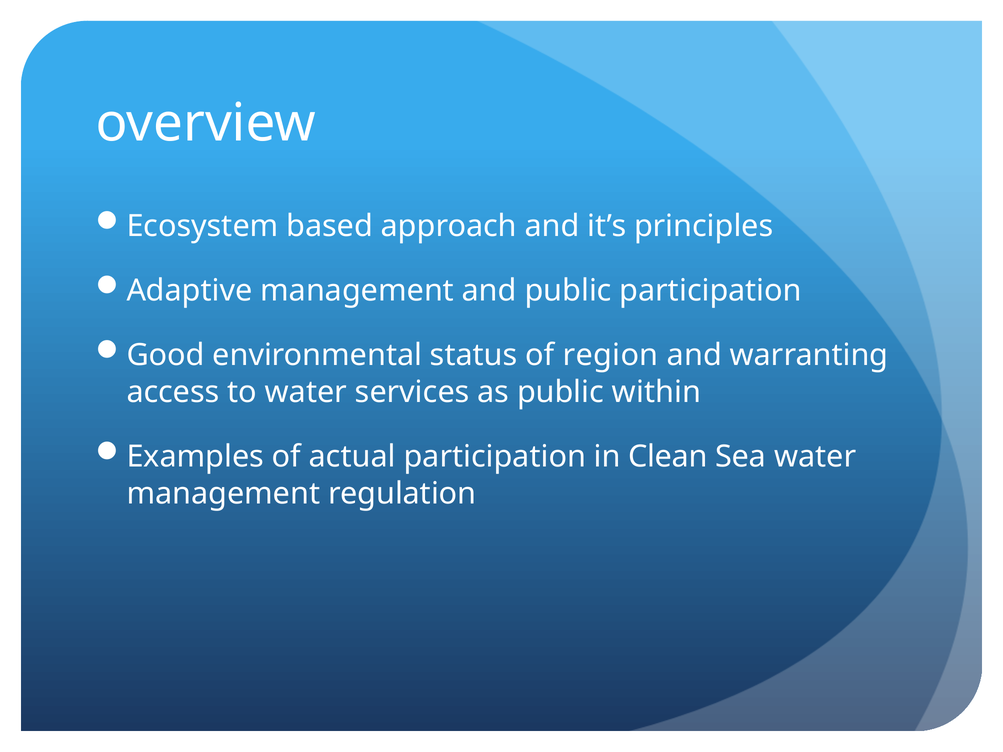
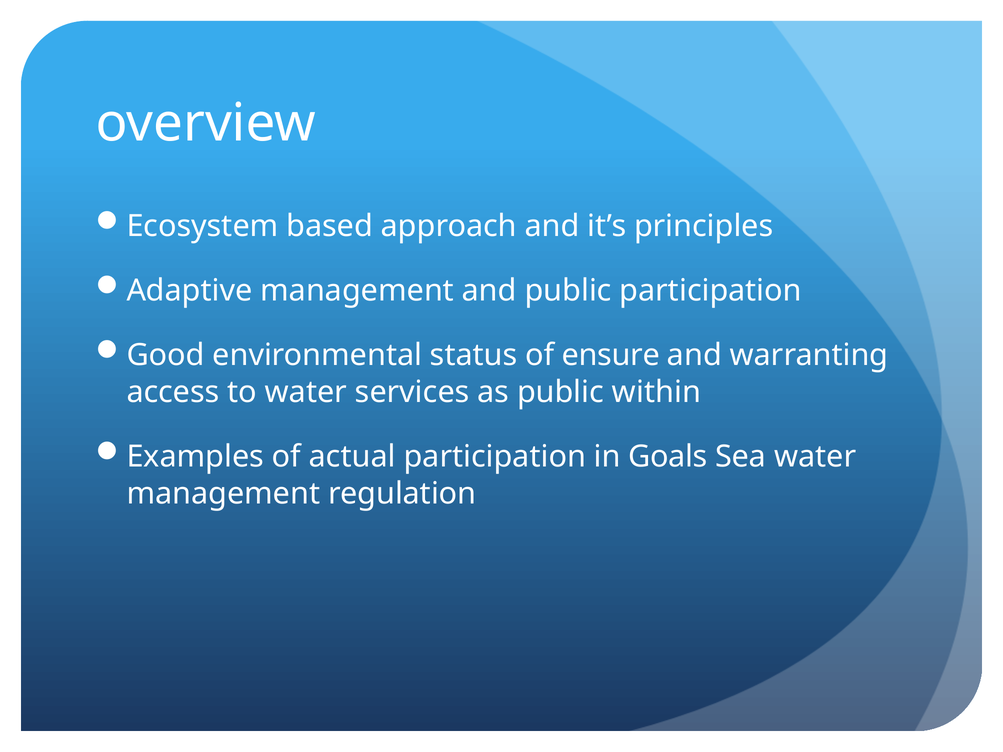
region: region -> ensure
Clean: Clean -> Goals
